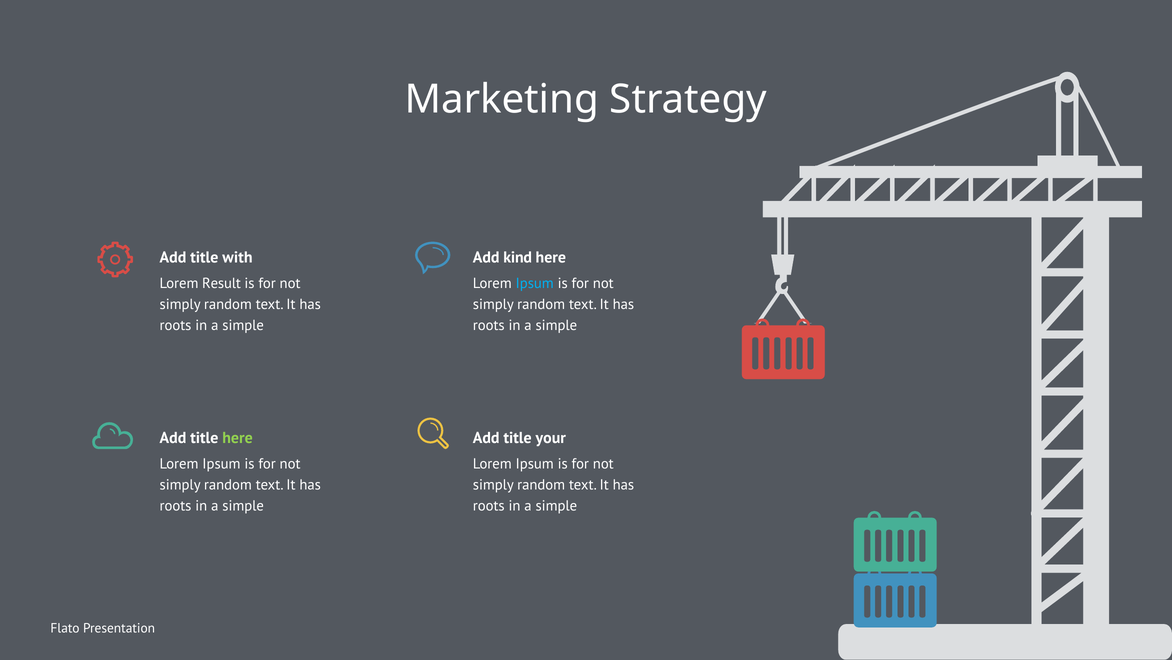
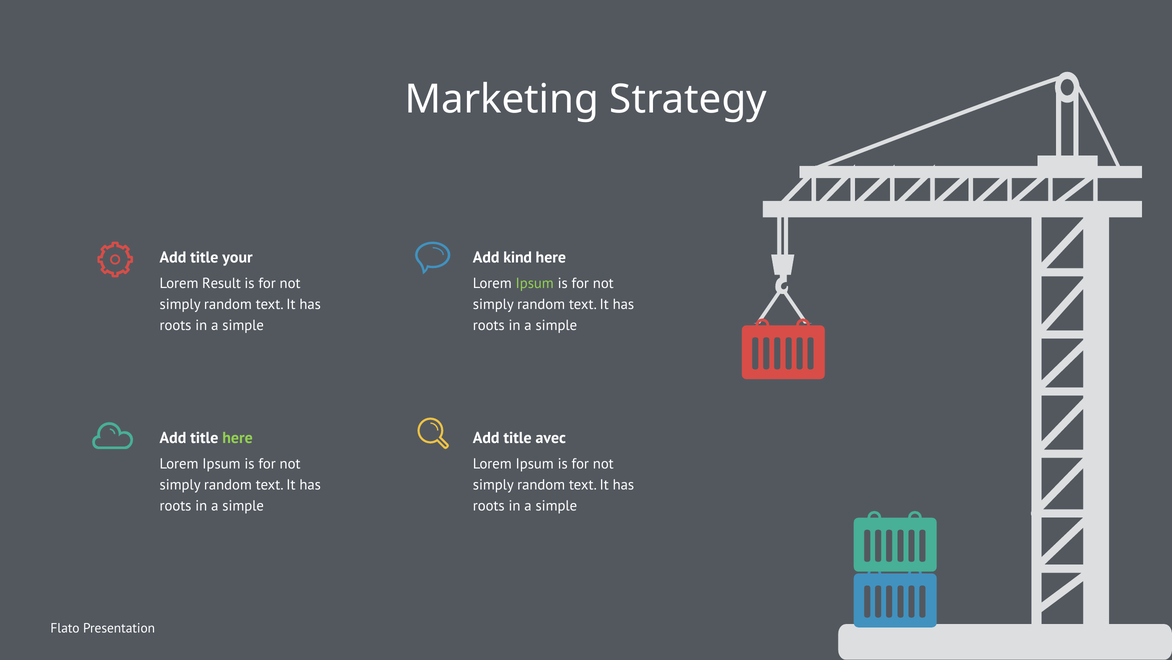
with: with -> your
Ipsum at (535, 283) colour: light blue -> light green
your: your -> avec
